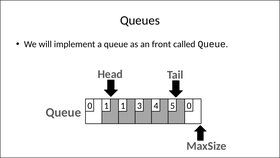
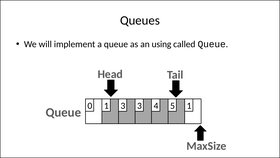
front: front -> using
1 1: 1 -> 3
5 0: 0 -> 1
